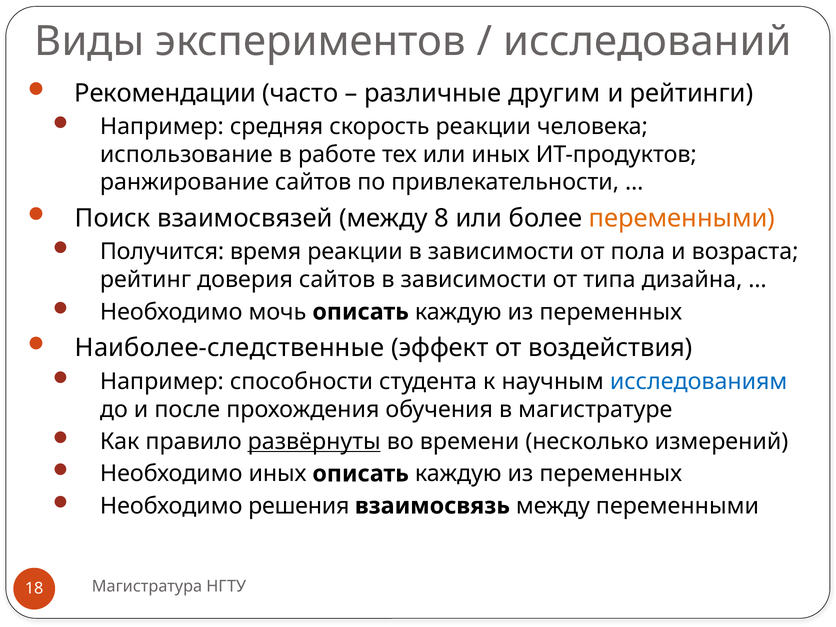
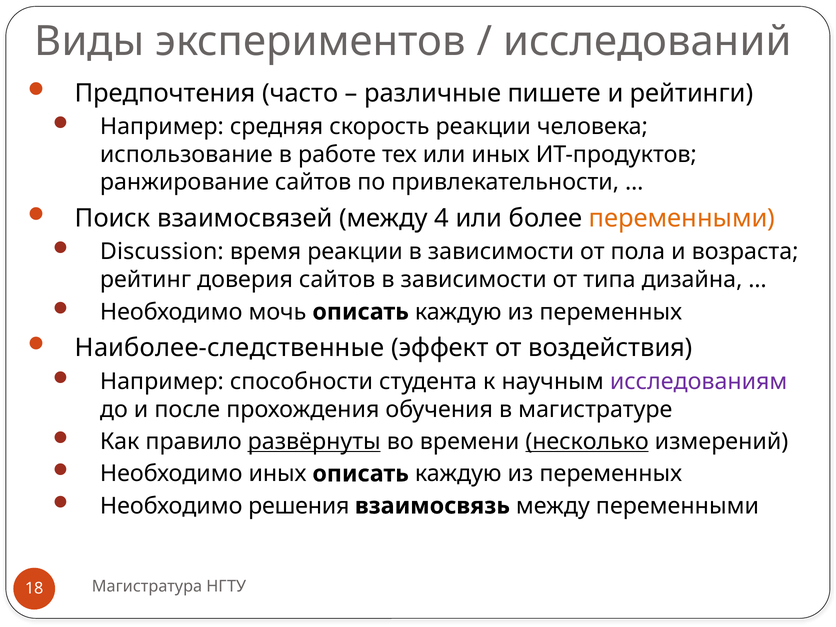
Рекомендации: Рекомендации -> Предпочтения
другим: другим -> пишете
8: 8 -> 4
Получится: Получится -> Discussion
исследованиям colour: blue -> purple
несколько underline: none -> present
